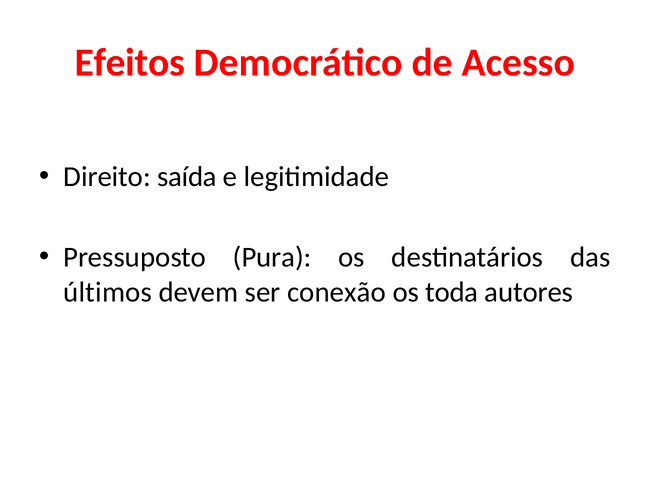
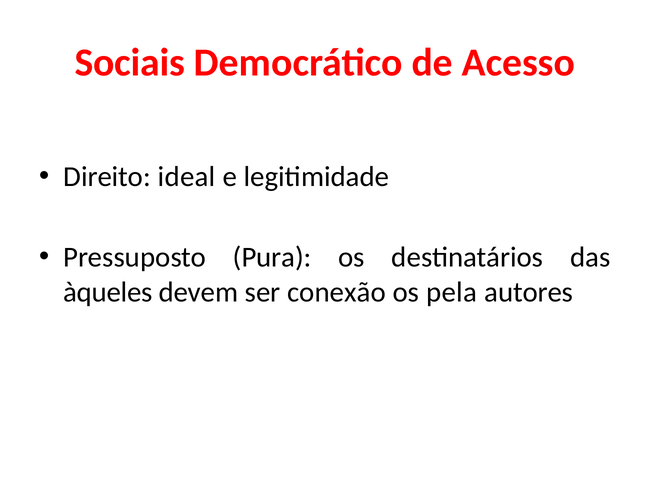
Efeitos: Efeitos -> Sociais
saída: saída -> ideal
últimos: últimos -> àqueles
toda: toda -> pela
